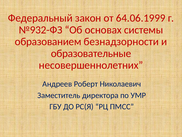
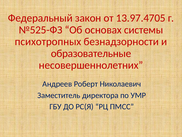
64.06.1999: 64.06.1999 -> 13.97.4705
№932-ФЗ: №932-ФЗ -> №525-ФЗ
образованием: образованием -> психотропных
